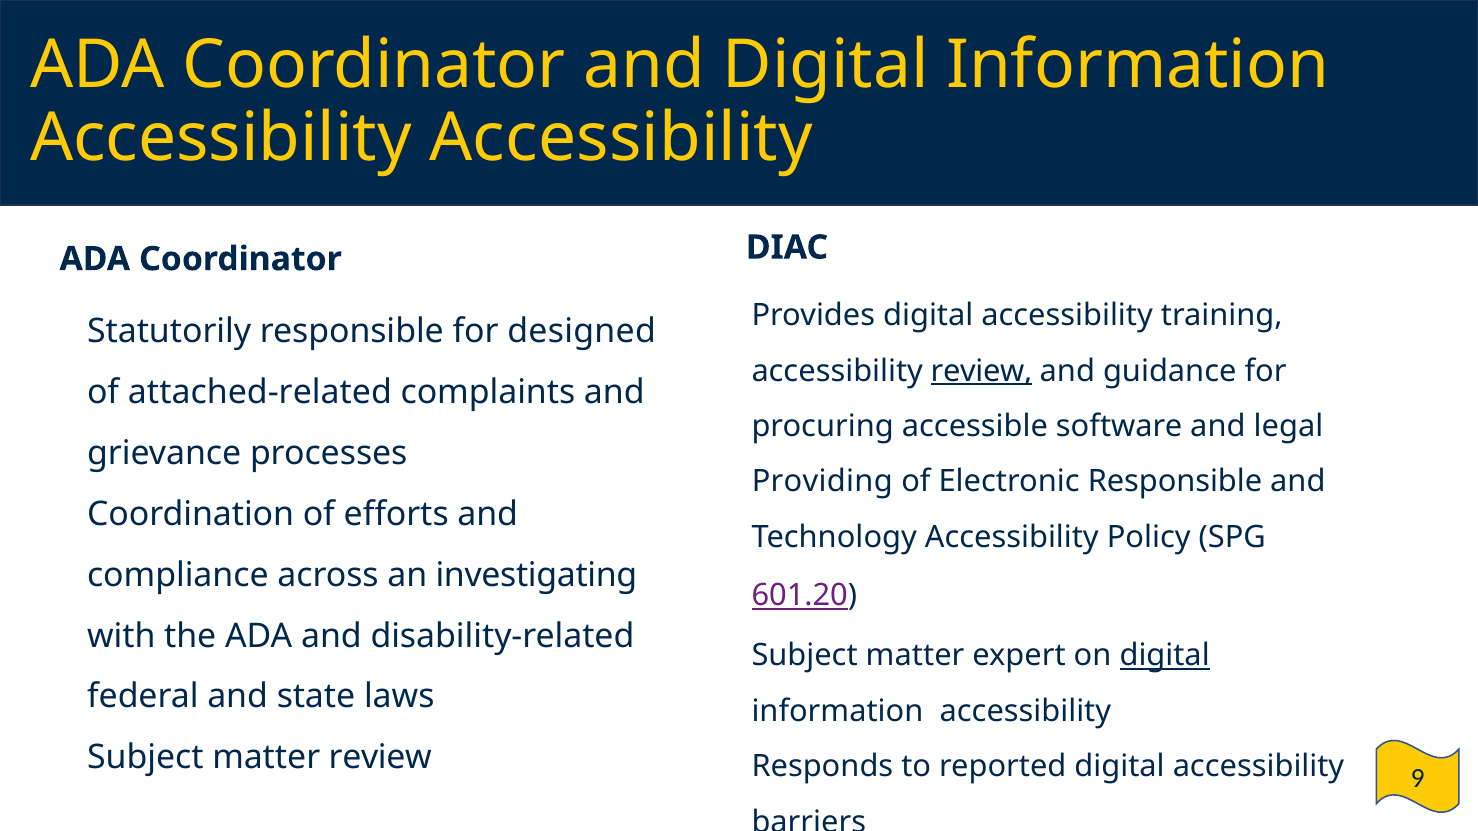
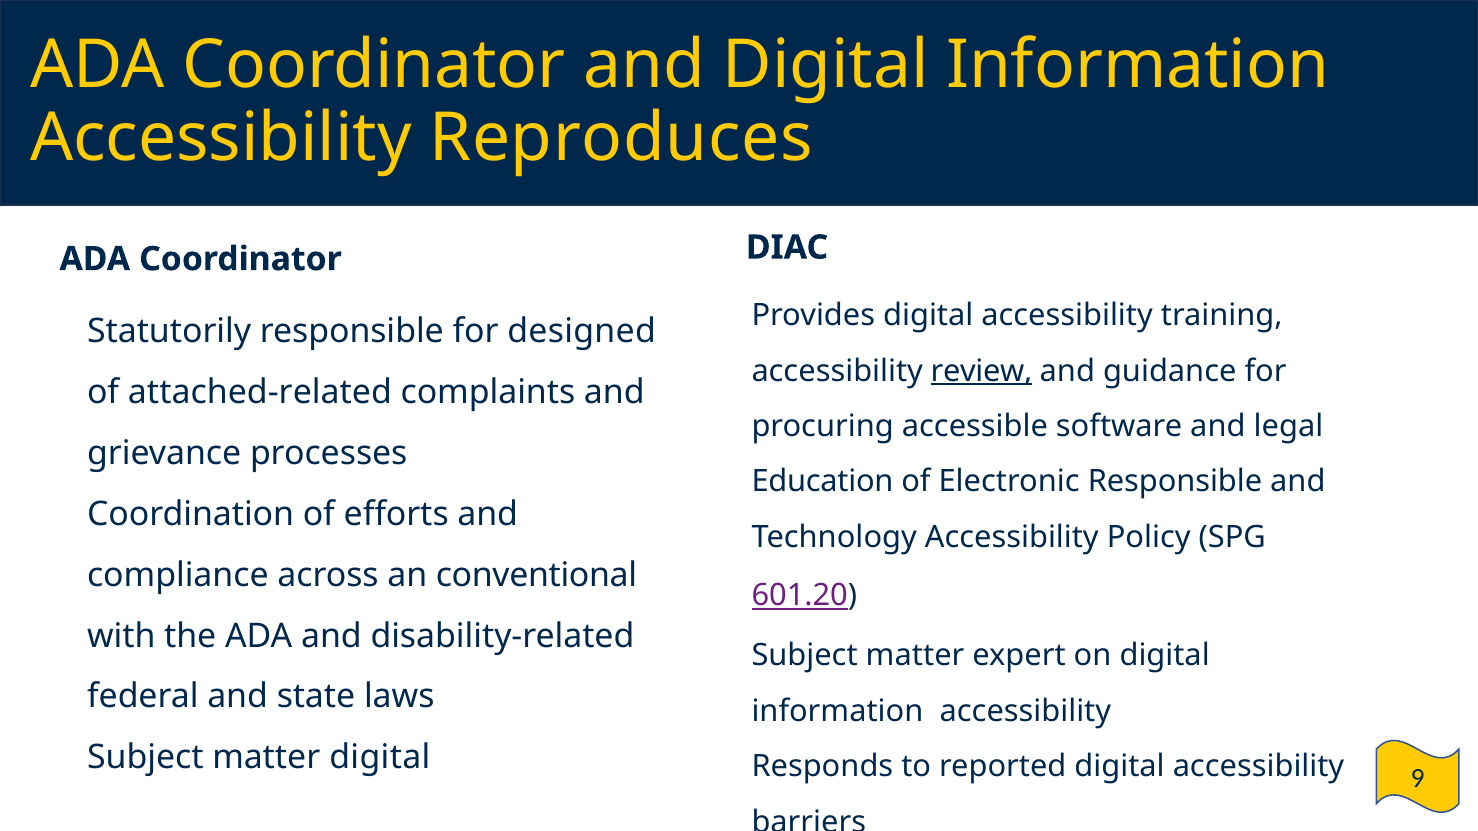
Accessibility Accessibility: Accessibility -> Reproduces
Providing: Providing -> Education
investigating: investigating -> conventional
digital at (1165, 656) underline: present -> none
matter review: review -> digital
